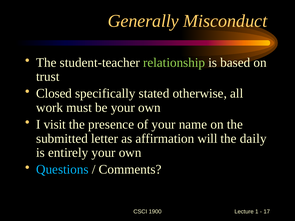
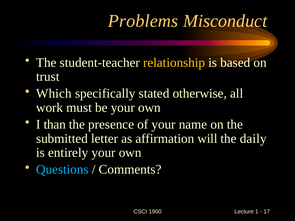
Generally: Generally -> Problems
relationship colour: light green -> yellow
Closed: Closed -> Which
visit: visit -> than
